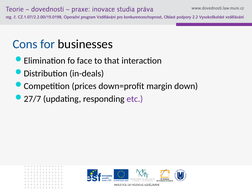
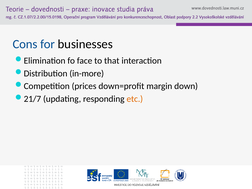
in-deals: in-deals -> in-more
27/7: 27/7 -> 21/7
etc colour: purple -> orange
